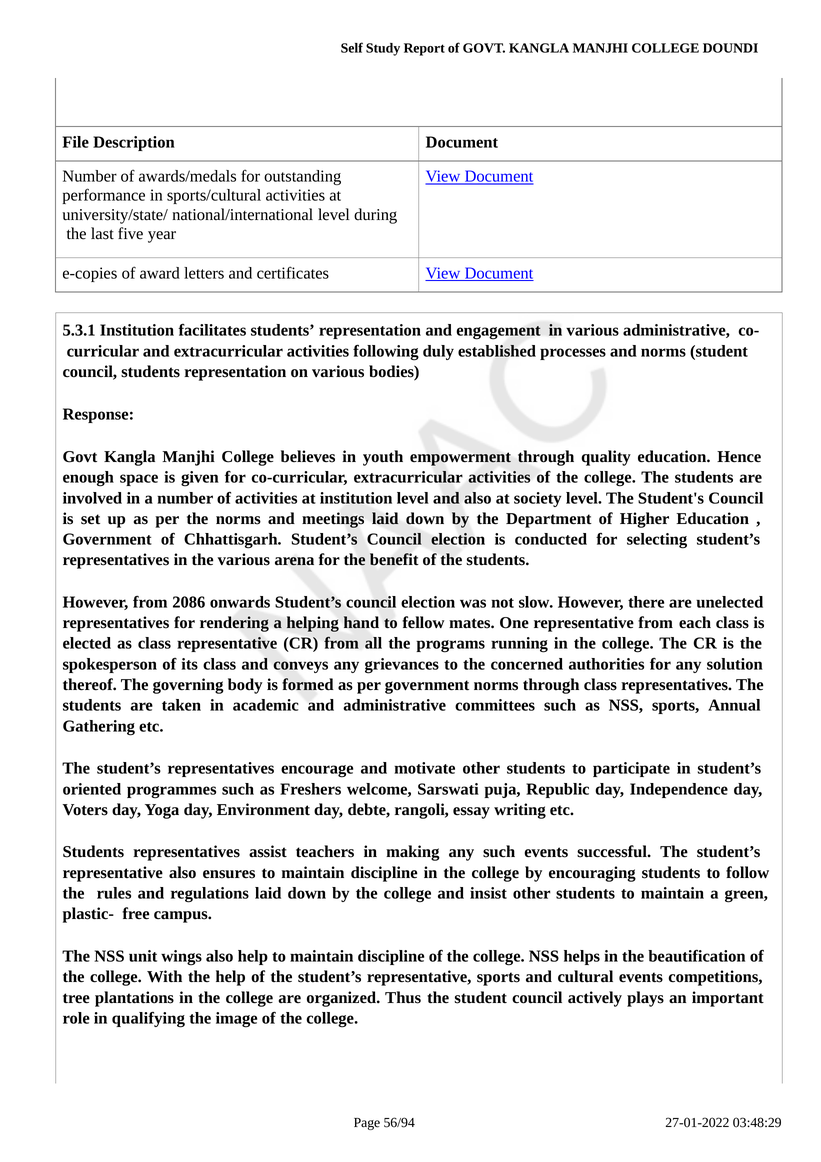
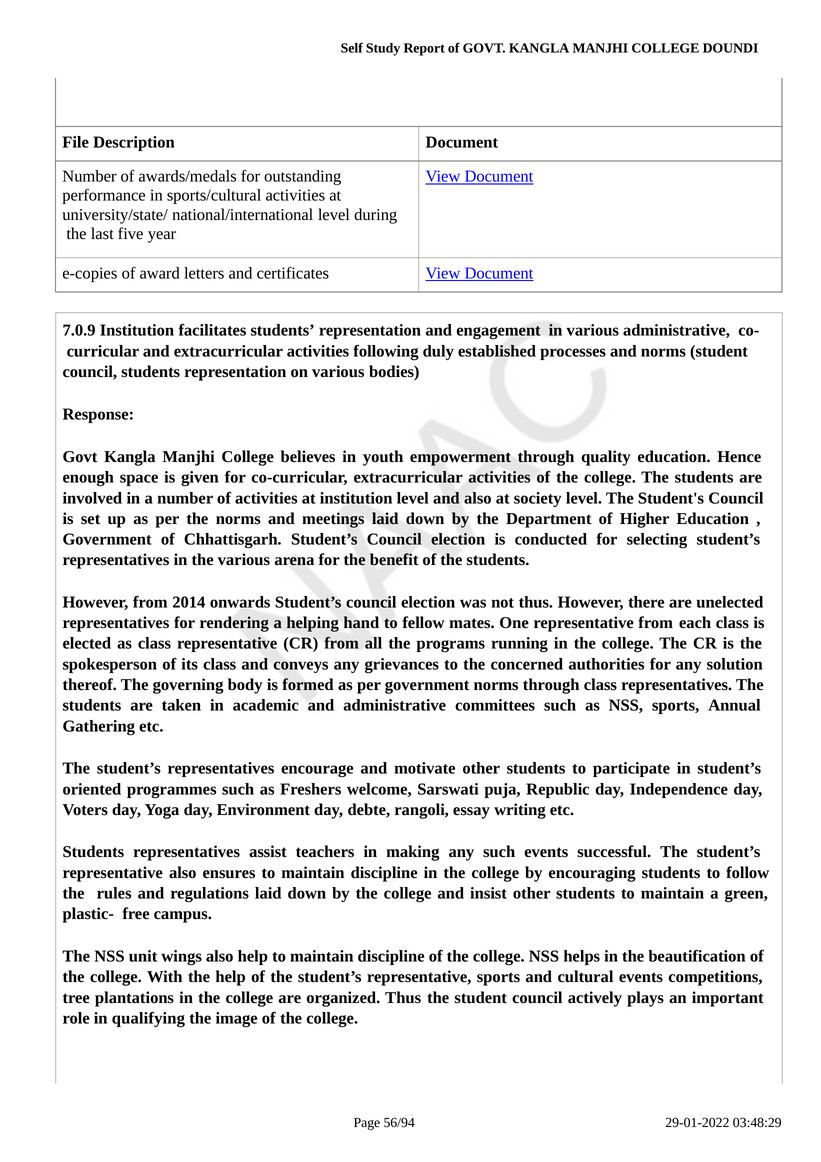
5.3.1: 5.3.1 -> 7.0.9
2086: 2086 -> 2014
not slow: slow -> thus
27-01-2022: 27-01-2022 -> 29-01-2022
